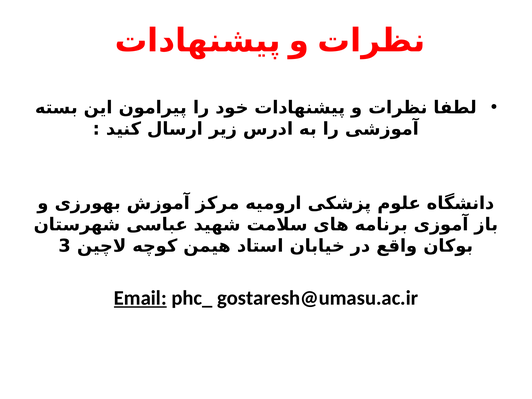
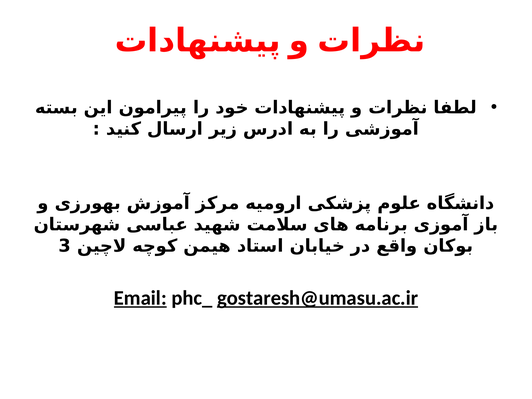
gostaresh@umasu.ac.ir underline: none -> present
